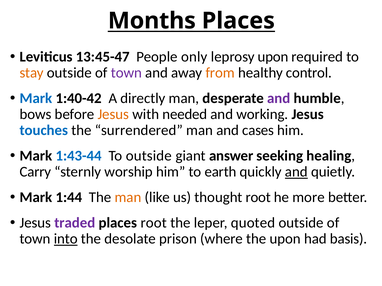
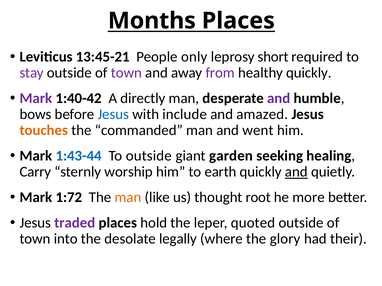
13:45-47: 13:45-47 -> 13:45-21
leprosy upon: upon -> short
stay colour: orange -> purple
from colour: orange -> purple
healthy control: control -> quickly
Mark at (36, 98) colour: blue -> purple
Jesus at (113, 115) colour: orange -> blue
needed: needed -> include
working: working -> amazed
touches colour: blue -> orange
surrendered: surrendered -> commanded
cases: cases -> went
answer: answer -> garden
1:44: 1:44 -> 1:72
places root: root -> hold
into underline: present -> none
prison: prison -> legally
the upon: upon -> glory
basis: basis -> their
